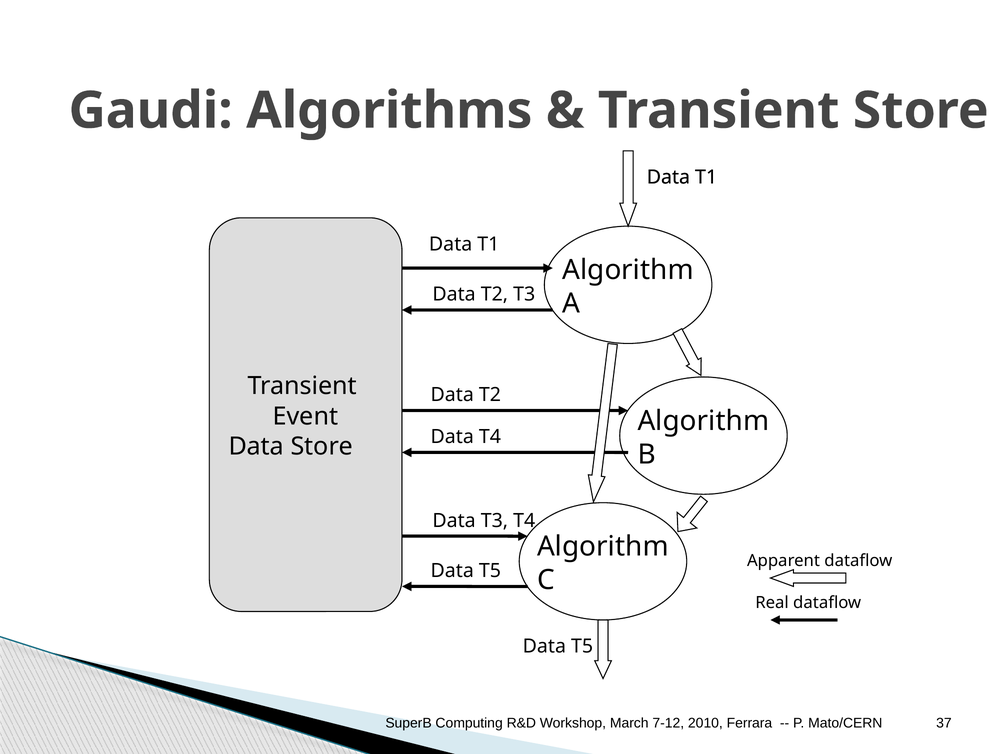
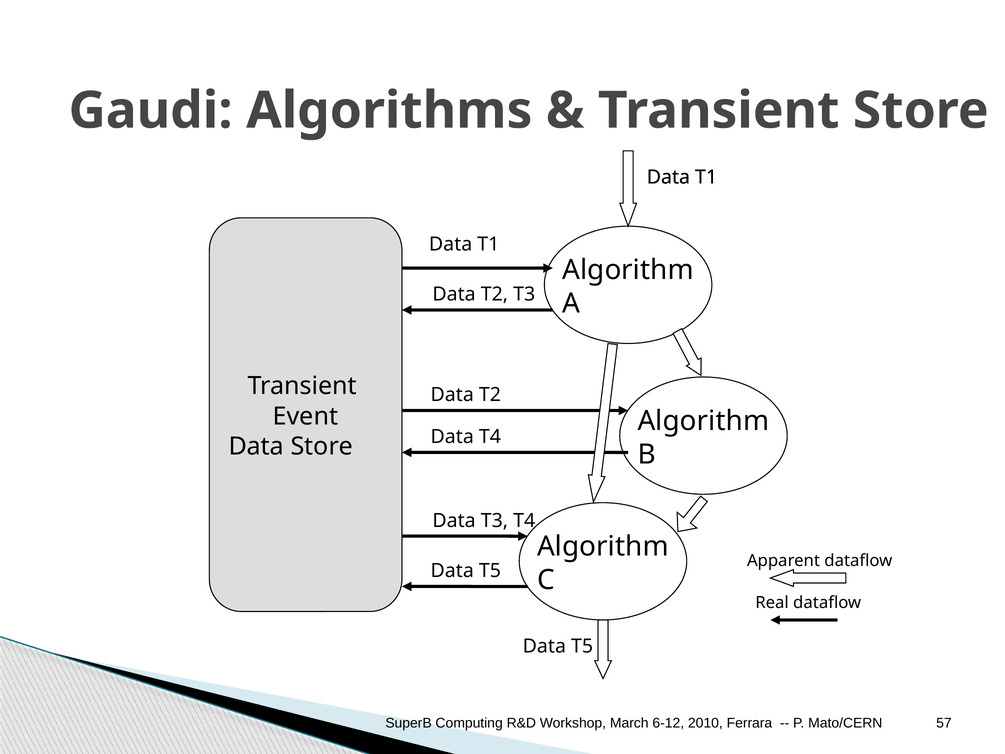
7-12: 7-12 -> 6-12
37: 37 -> 57
